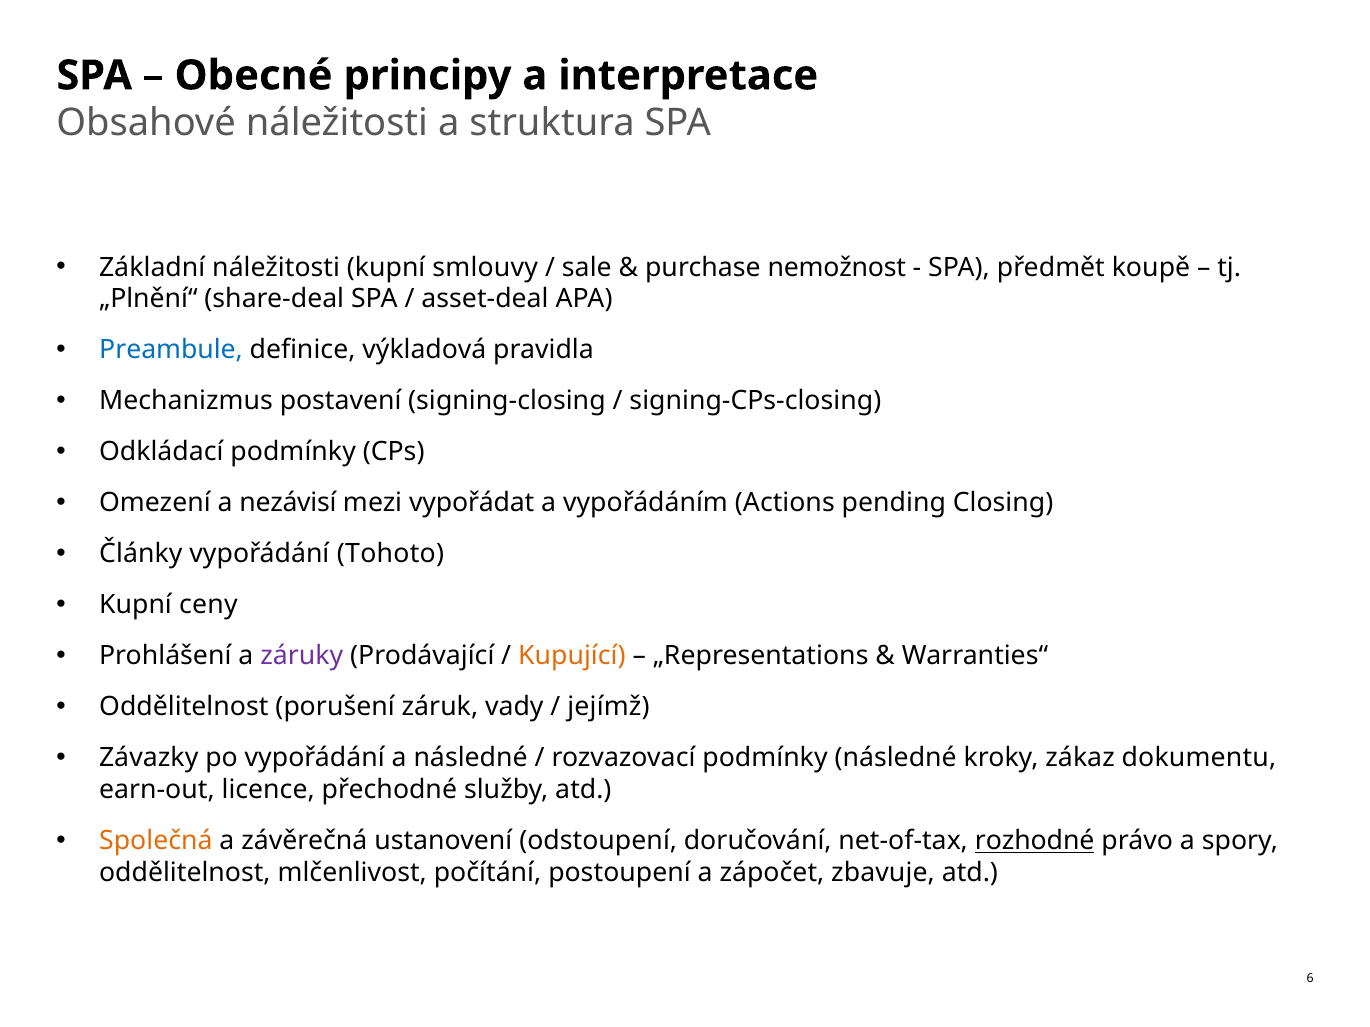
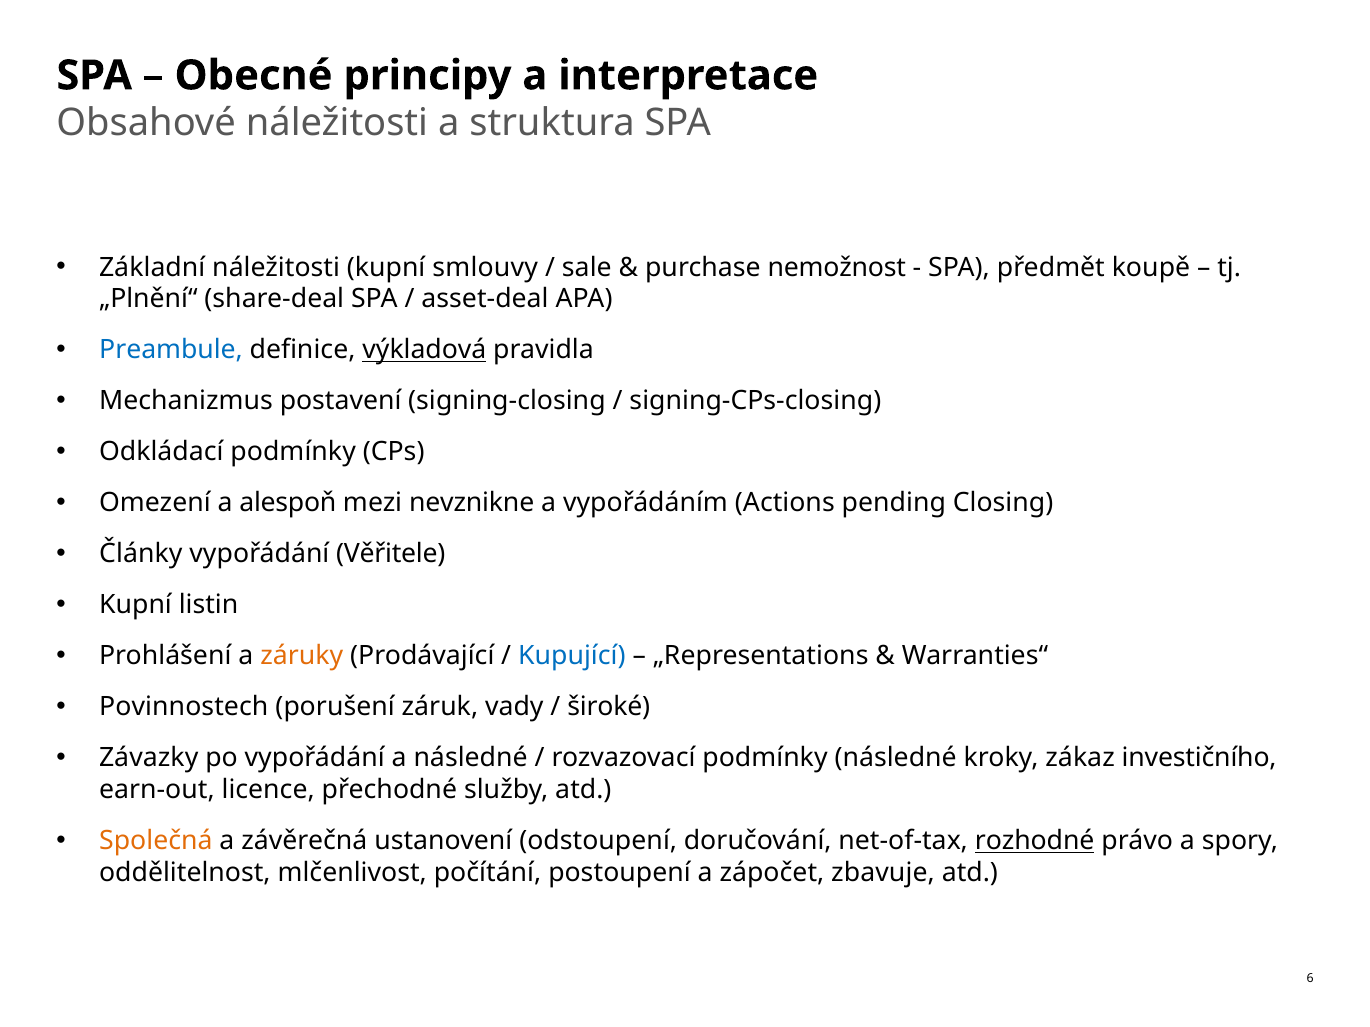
výkladová underline: none -> present
nezávisí: nezávisí -> alespoň
vypořádat: vypořádat -> nevznikne
Tohoto: Tohoto -> Věřitele
ceny: ceny -> listin
záruky colour: purple -> orange
Kupující colour: orange -> blue
Oddělitelnost at (184, 708): Oddělitelnost -> Povinnostech
jejímž: jejímž -> široké
dokumentu: dokumentu -> investičního
